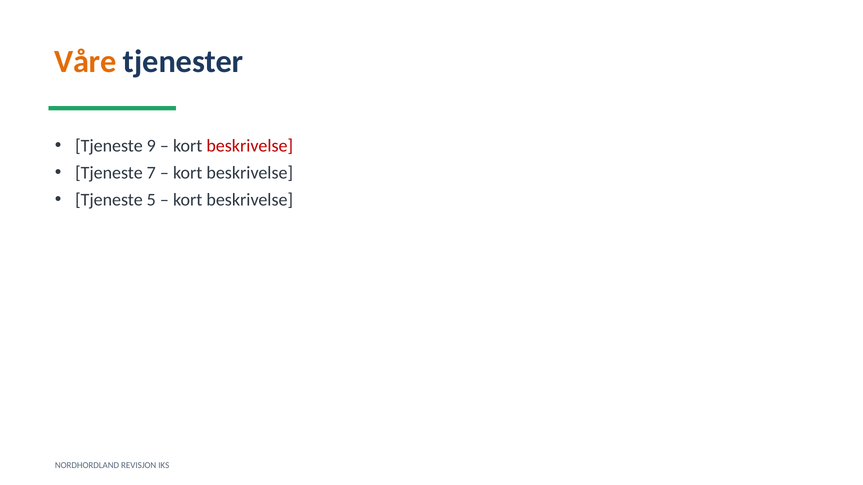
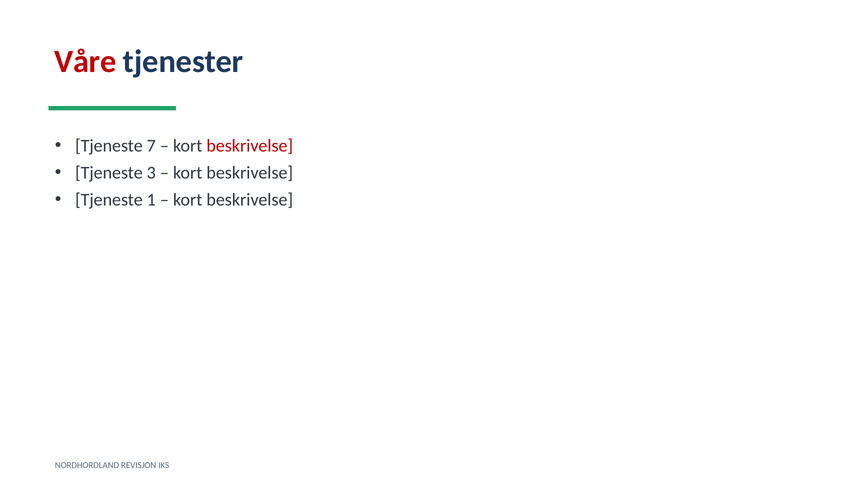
Våre colour: orange -> red
9: 9 -> 7
7: 7 -> 3
5: 5 -> 1
